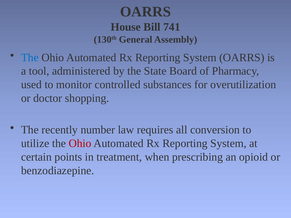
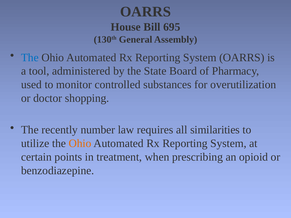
741: 741 -> 695
conversion: conversion -> similarities
Ohio at (80, 144) colour: red -> orange
